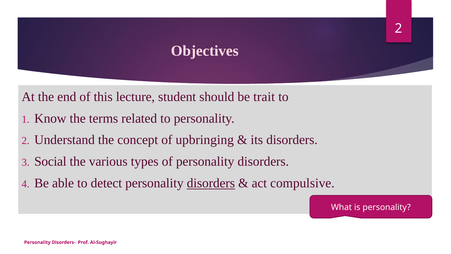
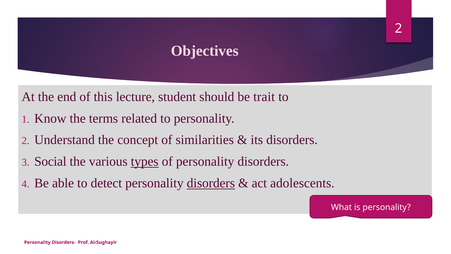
upbringing: upbringing -> similarities
types underline: none -> present
compulsive: compulsive -> adolescents
